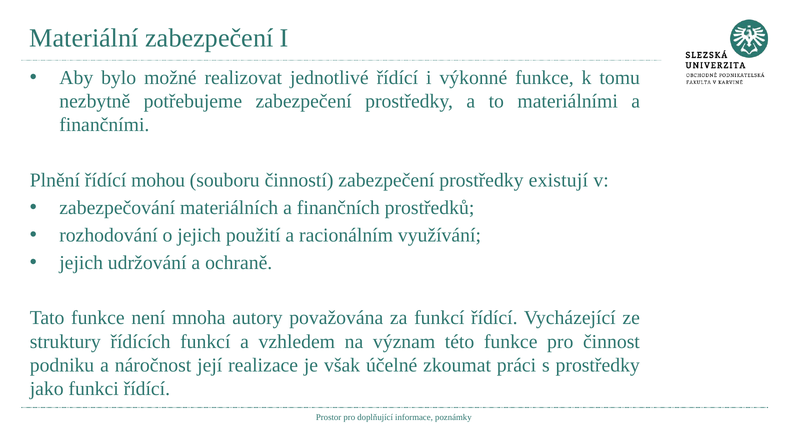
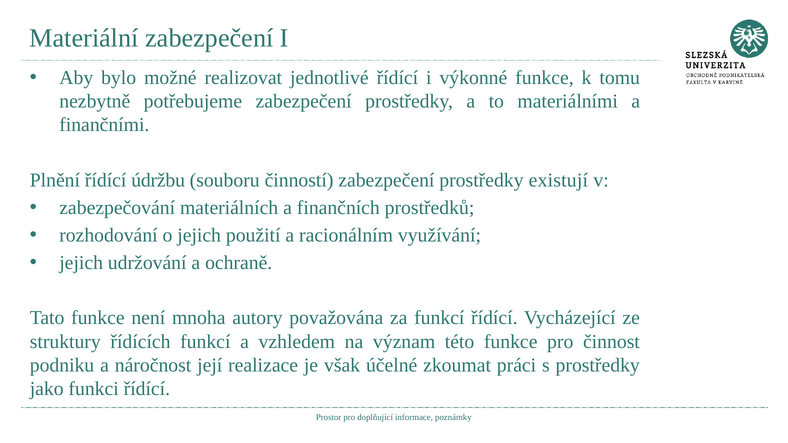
mohou: mohou -> údržbu
